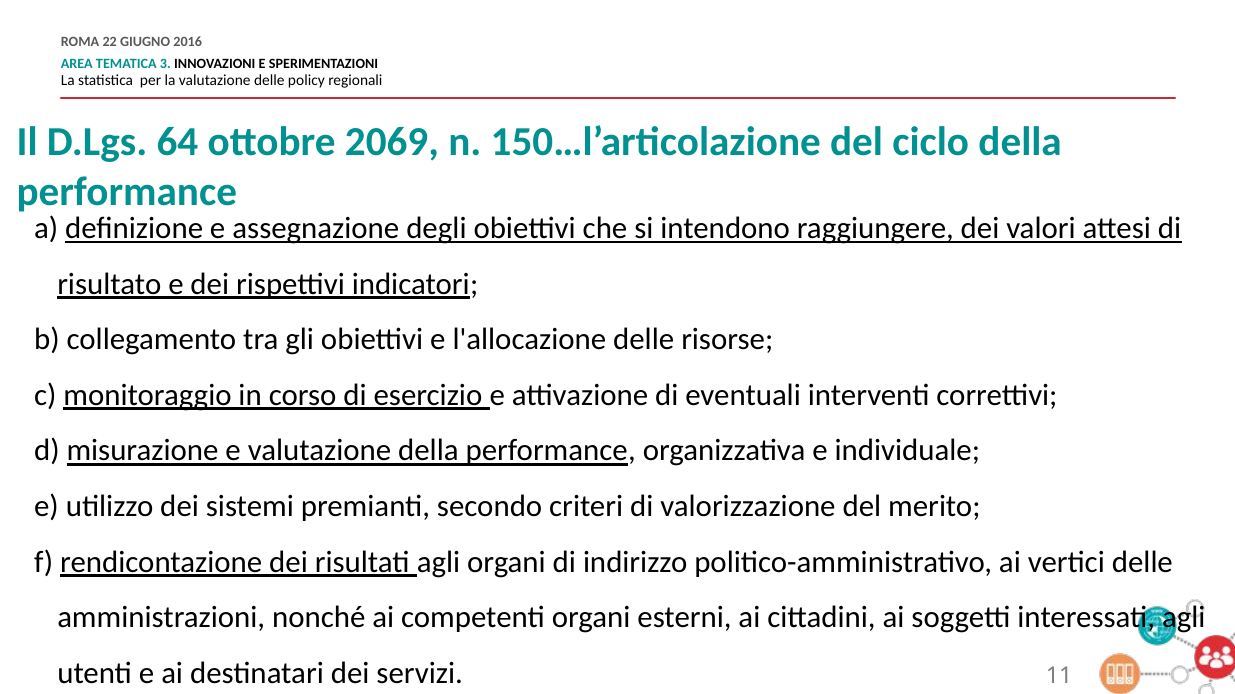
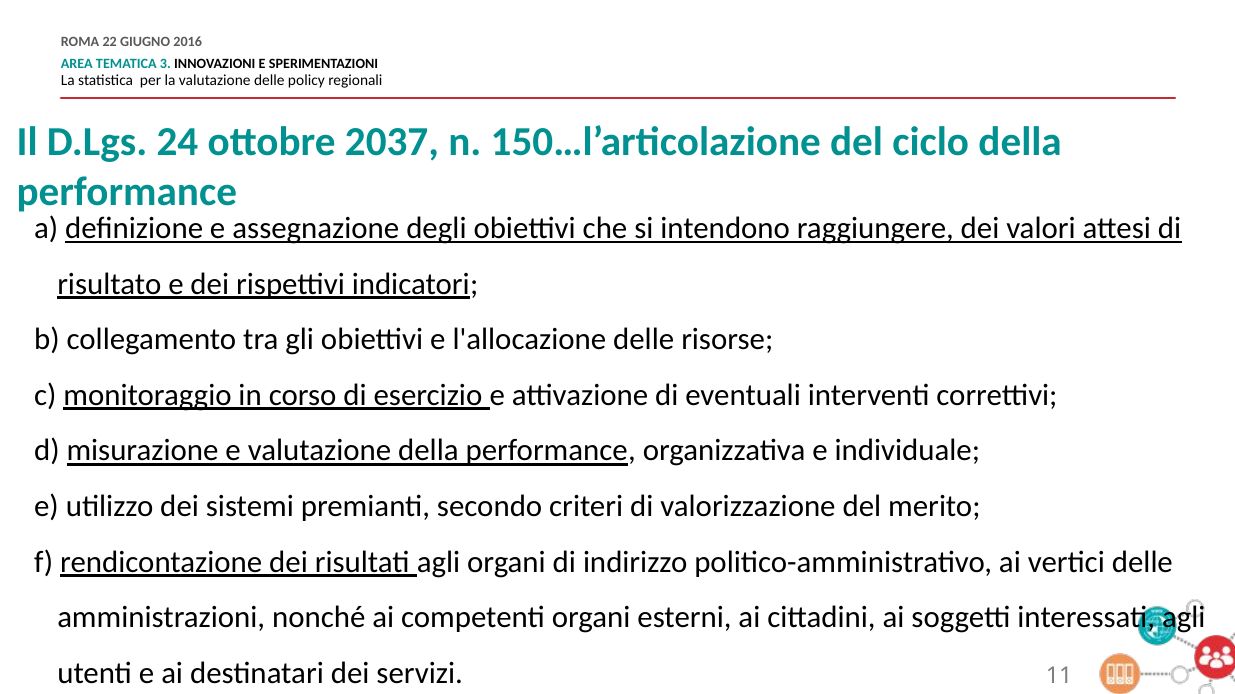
64: 64 -> 24
2069: 2069 -> 2037
